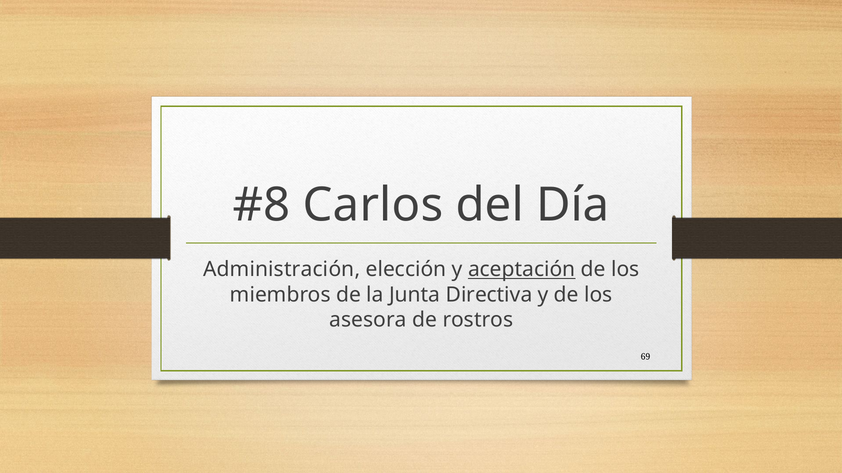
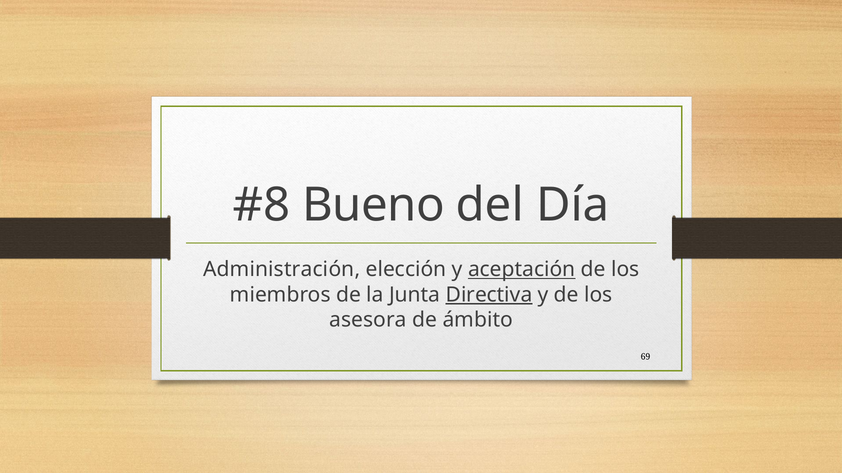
Carlos: Carlos -> Bueno
Directiva underline: none -> present
rostros: rostros -> ámbito
